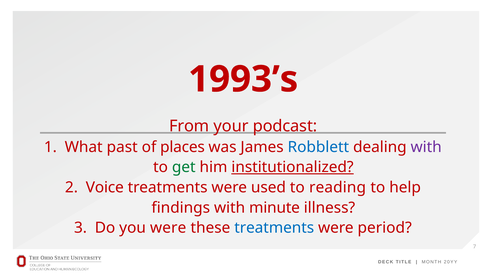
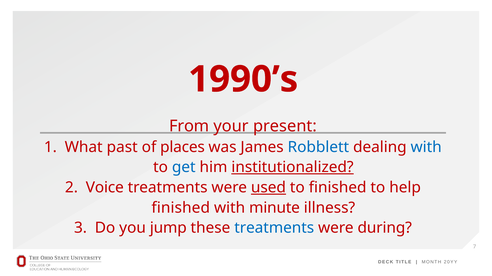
1993’s: 1993’s -> 1990’s
podcast: podcast -> present
with at (426, 147) colour: purple -> blue
get colour: green -> blue
used underline: none -> present
to reading: reading -> finished
findings at (181, 208): findings -> finished
you were: were -> jump
period: period -> during
